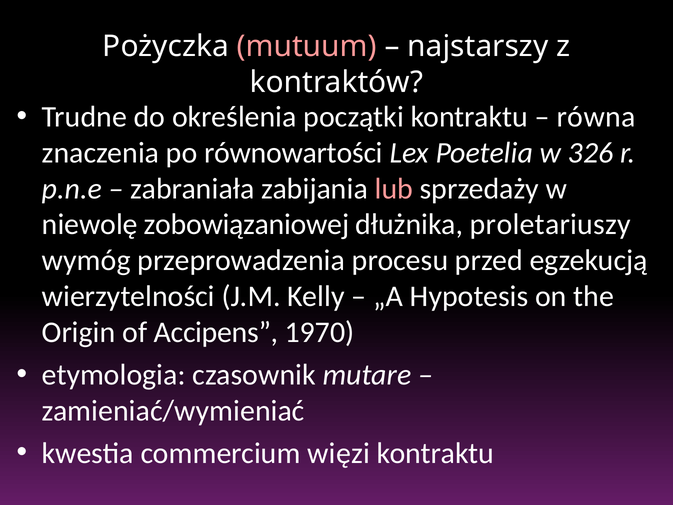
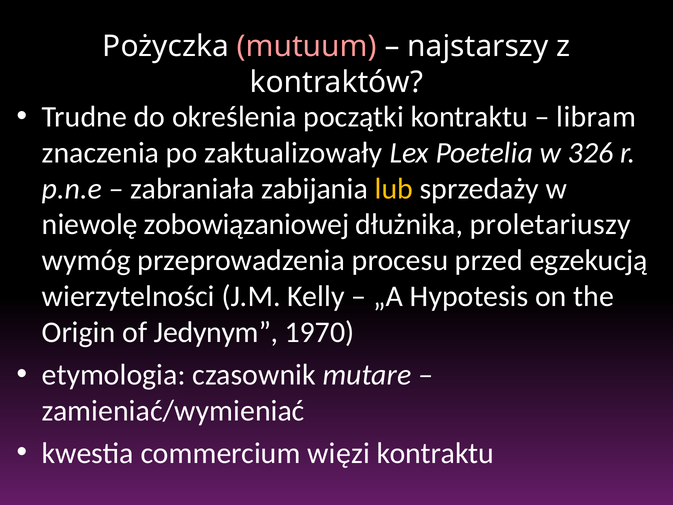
równa: równa -> libram
równowartości: równowartości -> zaktualizowały
lub colour: pink -> yellow
Accipens: Accipens -> Jedynym
